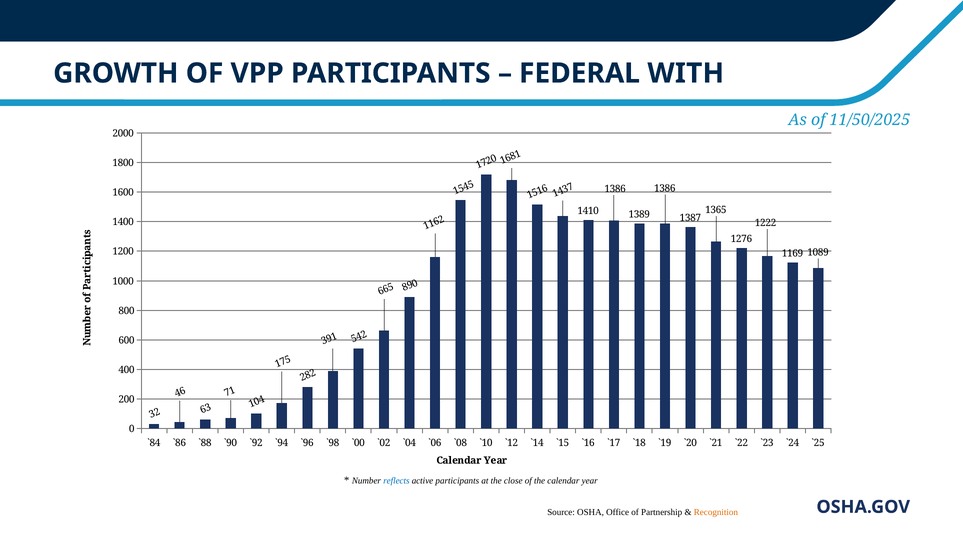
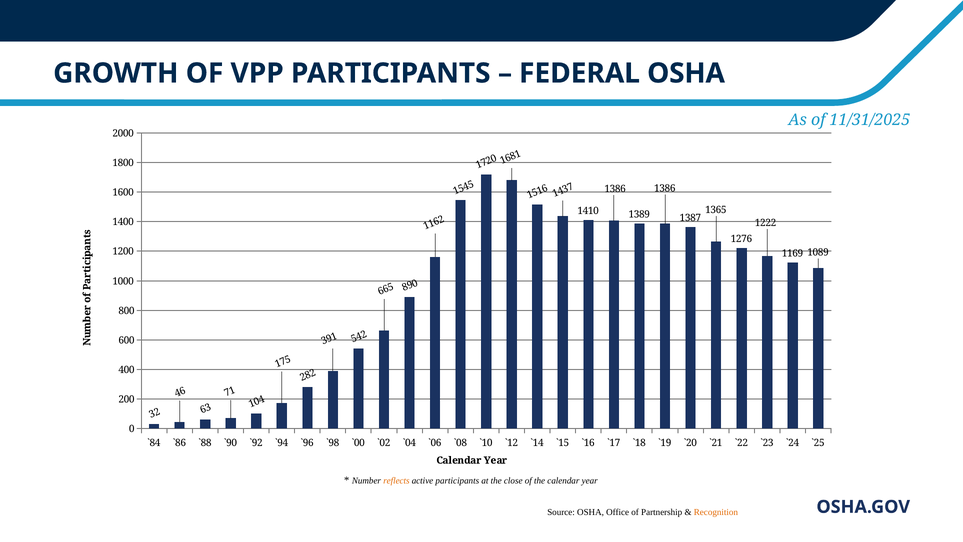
FEDERAL WITH: WITH -> OSHA
11/50/2025: 11/50/2025 -> 11/31/2025
reflects colour: blue -> orange
